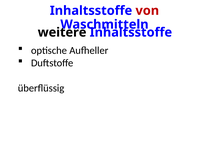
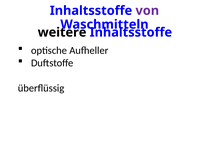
von colour: red -> purple
